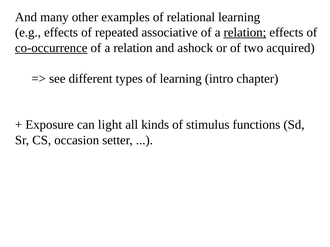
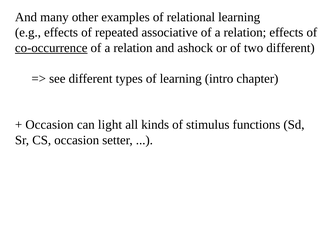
relation at (245, 32) underline: present -> none
two acquired: acquired -> different
Exposure at (50, 125): Exposure -> Occasion
